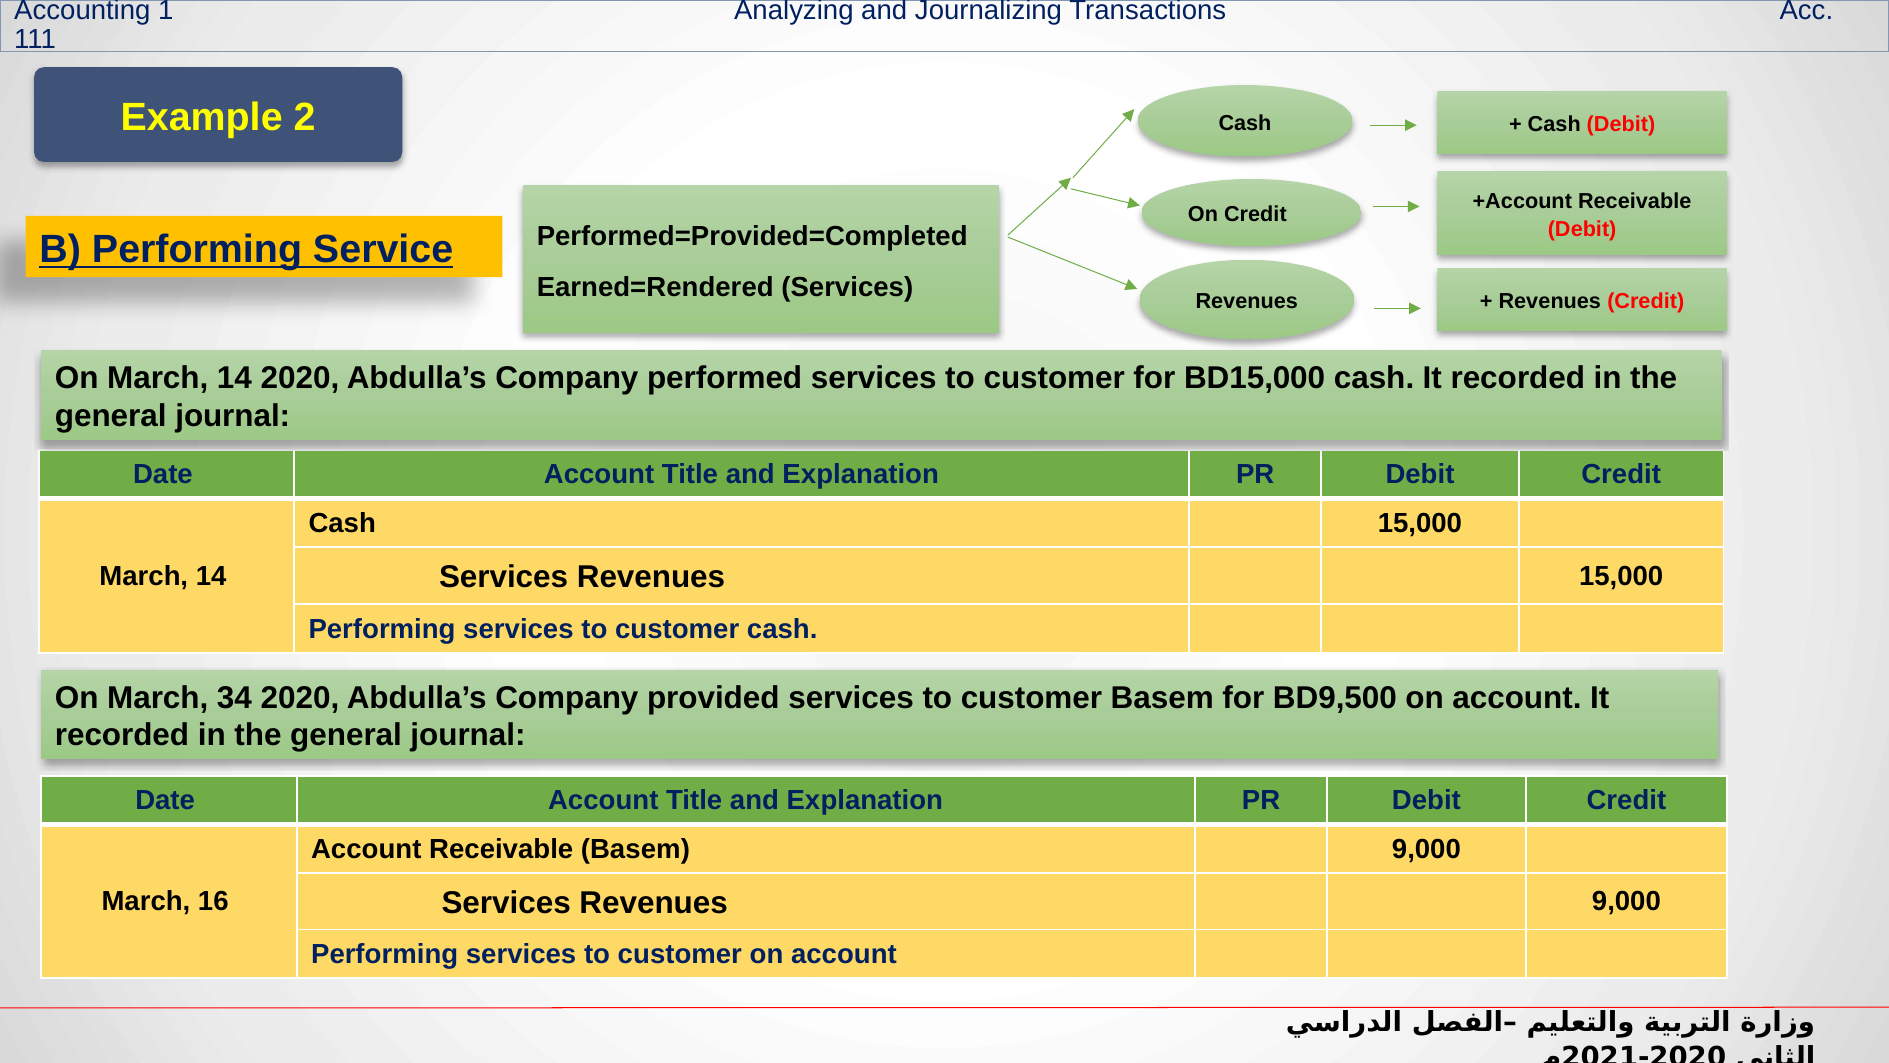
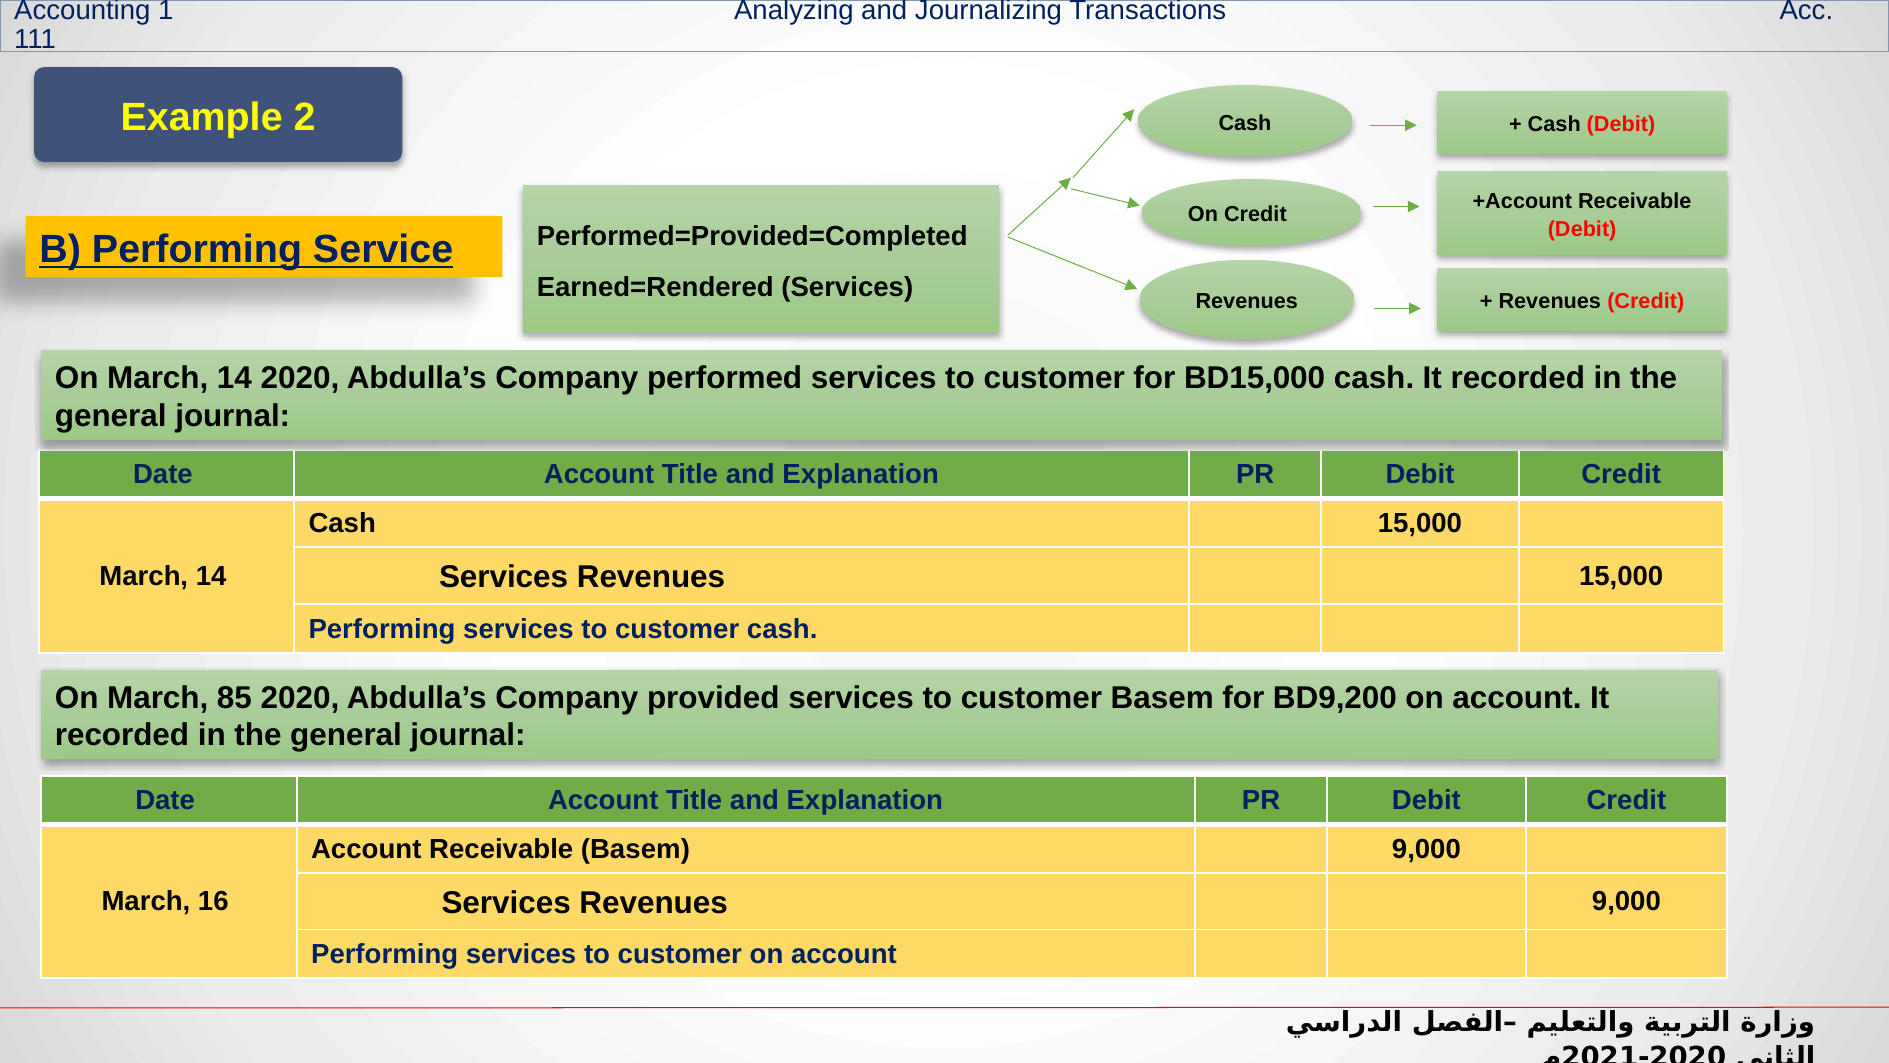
34: 34 -> 85
BD9,500: BD9,500 -> BD9,200
